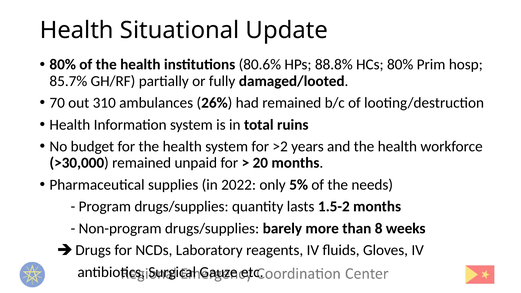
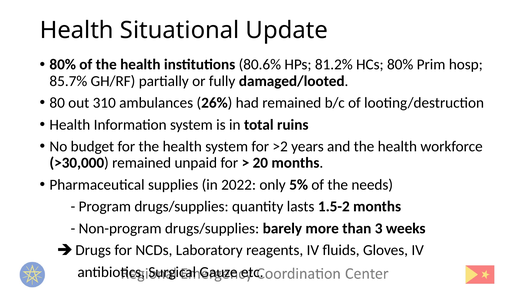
88.8%: 88.8% -> 81.2%
70: 70 -> 80
8: 8 -> 3
